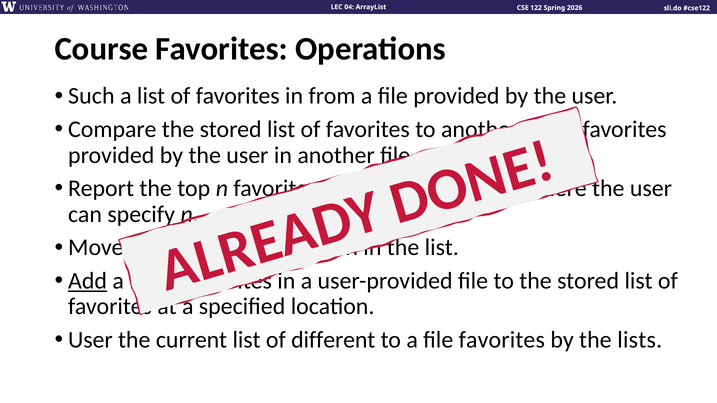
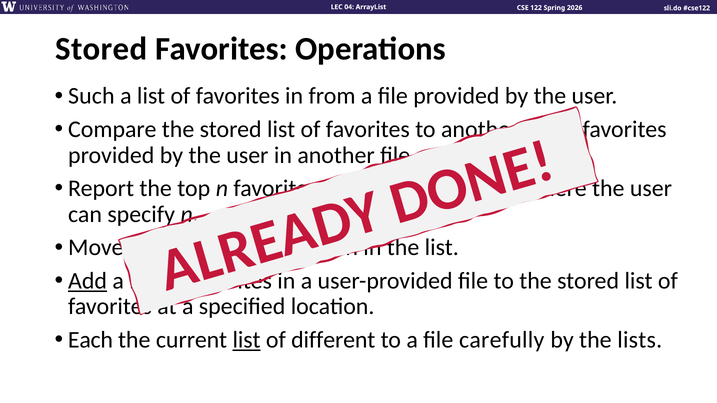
Course at (101, 49): Course -> Stored
User at (90, 340): User -> Each
list at (247, 340) underline: none -> present
file favorites: favorites -> carefully
